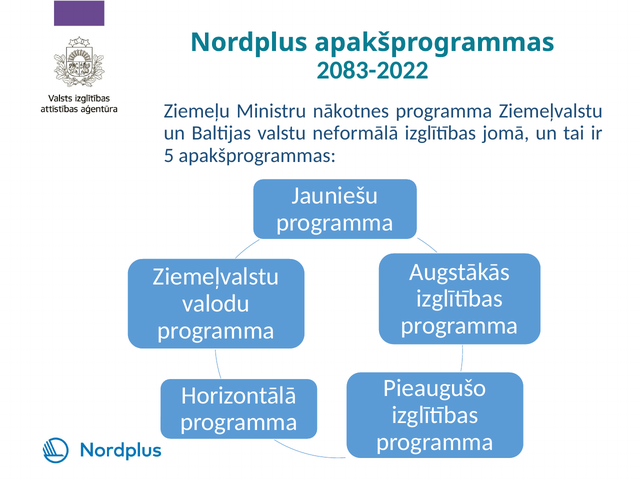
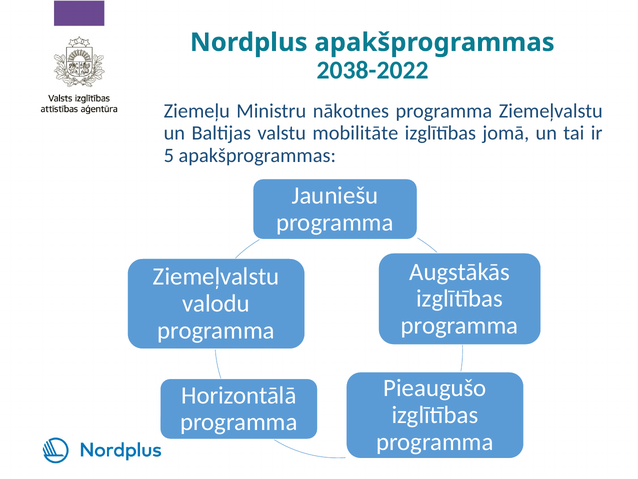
2083-2022: 2083-2022 -> 2038-2022
neformālā: neformālā -> mobilitāte
